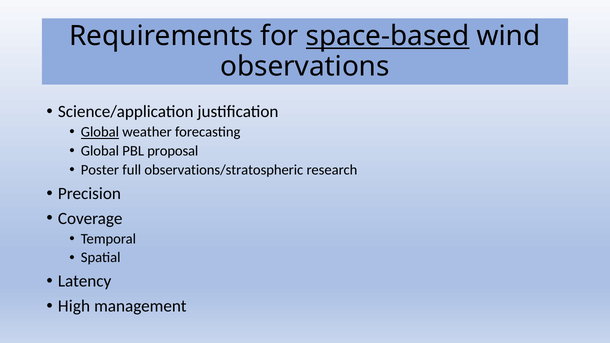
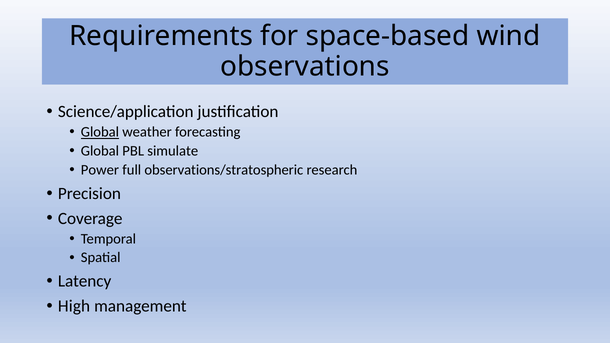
space-based underline: present -> none
proposal: proposal -> simulate
Poster: Poster -> Power
